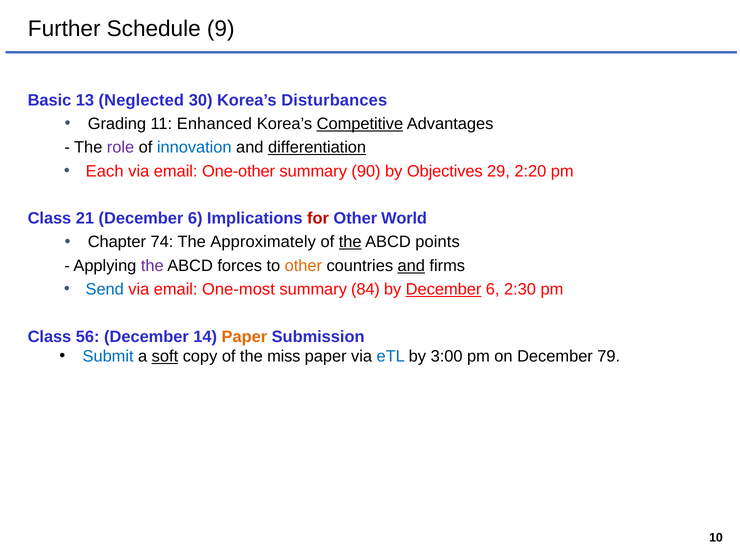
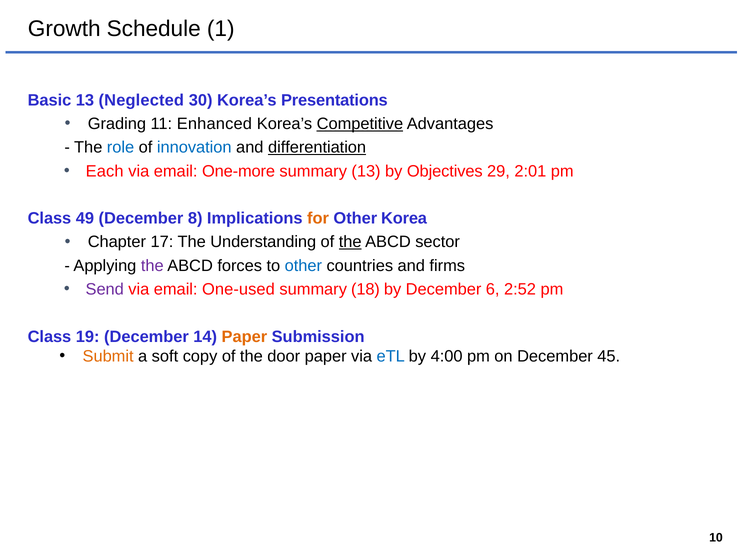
Further: Further -> Growth
9: 9 -> 1
Disturbances: Disturbances -> Presentations
role colour: purple -> blue
One-other: One-other -> One-more
summary 90: 90 -> 13
2:20: 2:20 -> 2:01
21: 21 -> 49
6 at (195, 218): 6 -> 8
for colour: red -> orange
World: World -> Korea
74: 74 -> 17
Approximately: Approximately -> Understanding
points: points -> sector
other at (303, 266) colour: orange -> blue
and at (411, 266) underline: present -> none
Send colour: blue -> purple
One-most: One-most -> One-used
84: 84 -> 18
December at (444, 289) underline: present -> none
2:30: 2:30 -> 2:52
56: 56 -> 19
Submit colour: blue -> orange
soft underline: present -> none
miss: miss -> door
3:00: 3:00 -> 4:00
79: 79 -> 45
